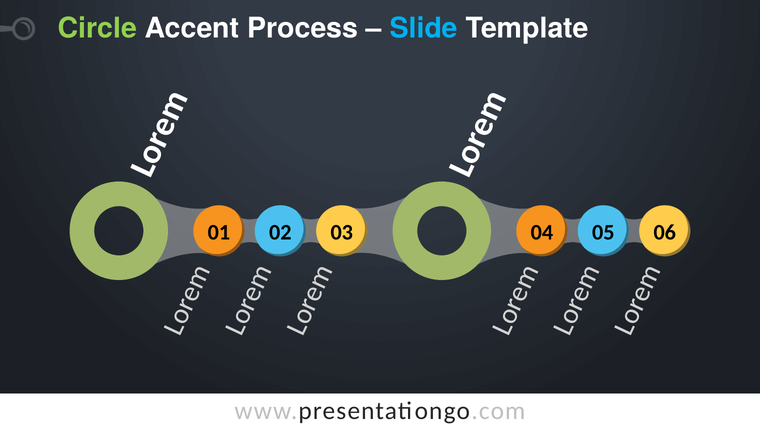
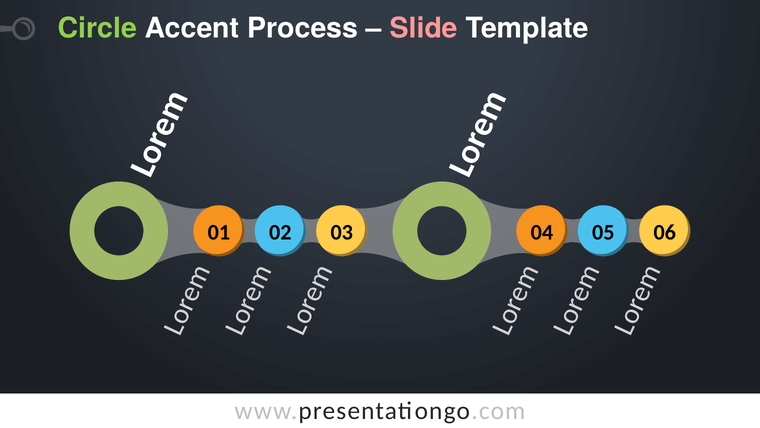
Slide colour: light blue -> pink
